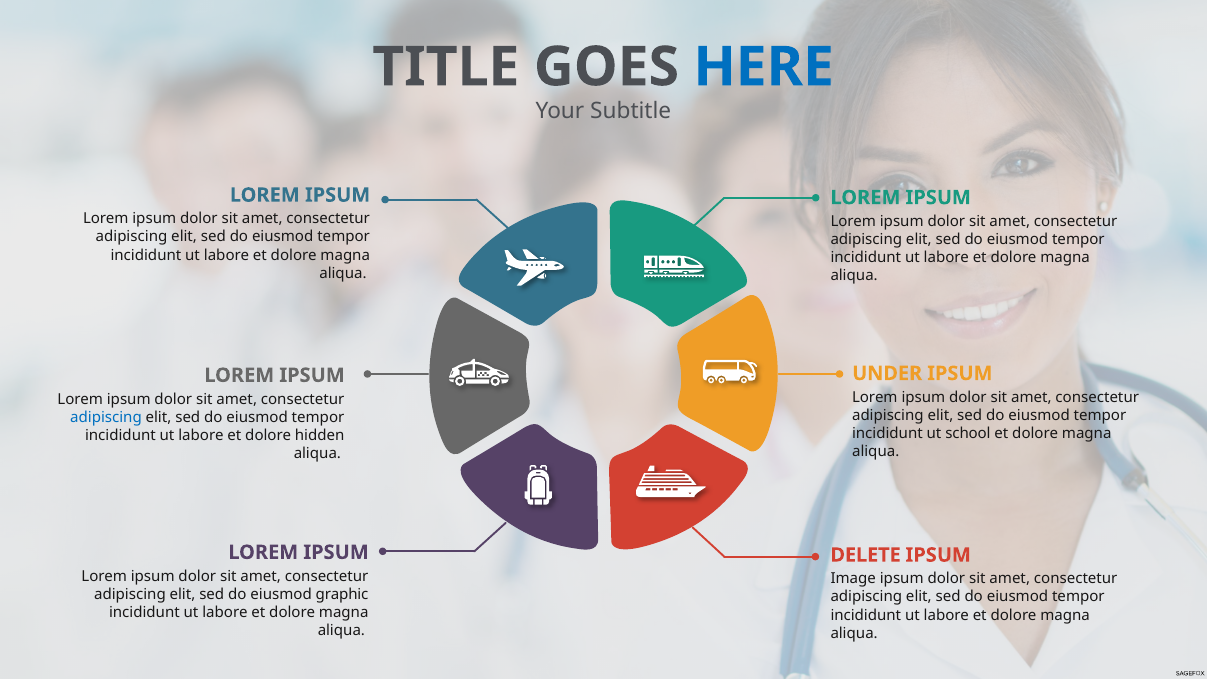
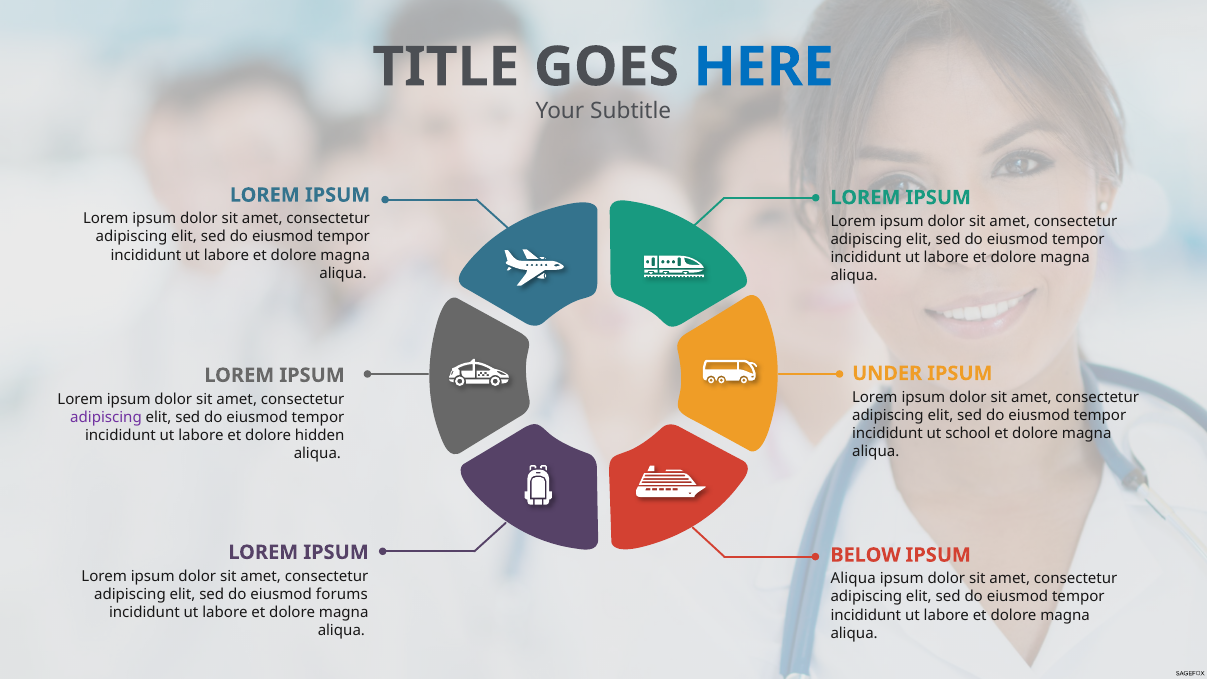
adipiscing at (106, 417) colour: blue -> purple
DELETE: DELETE -> BELOW
Image at (853, 579): Image -> Aliqua
graphic: graphic -> forums
